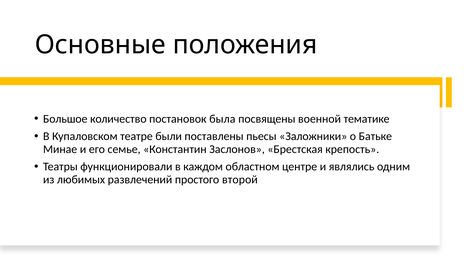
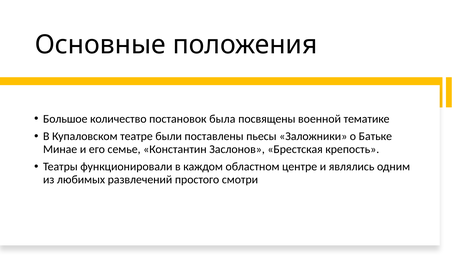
второй: второй -> смотри
